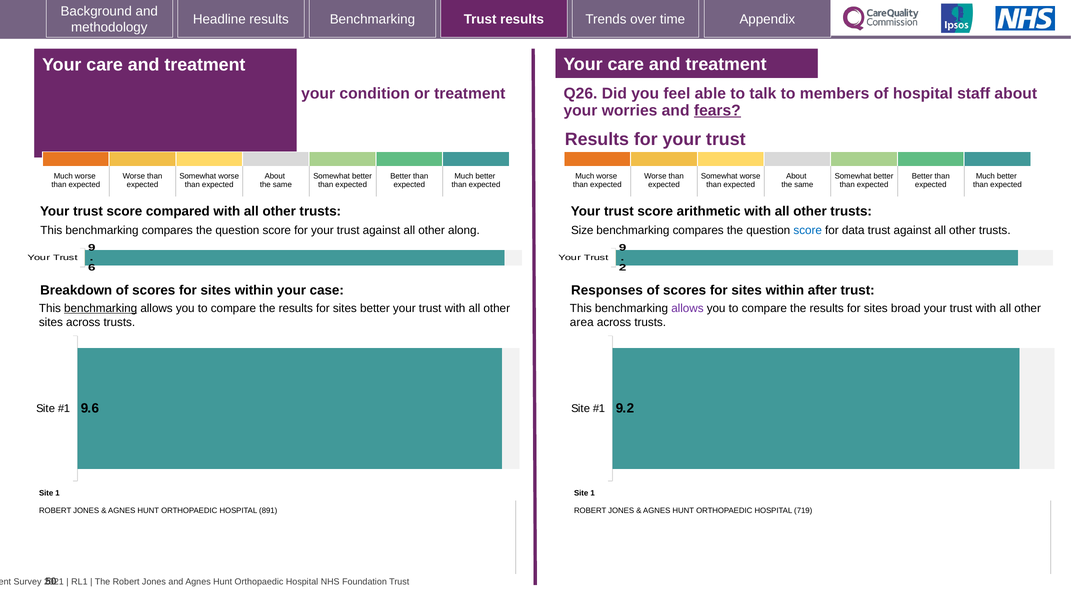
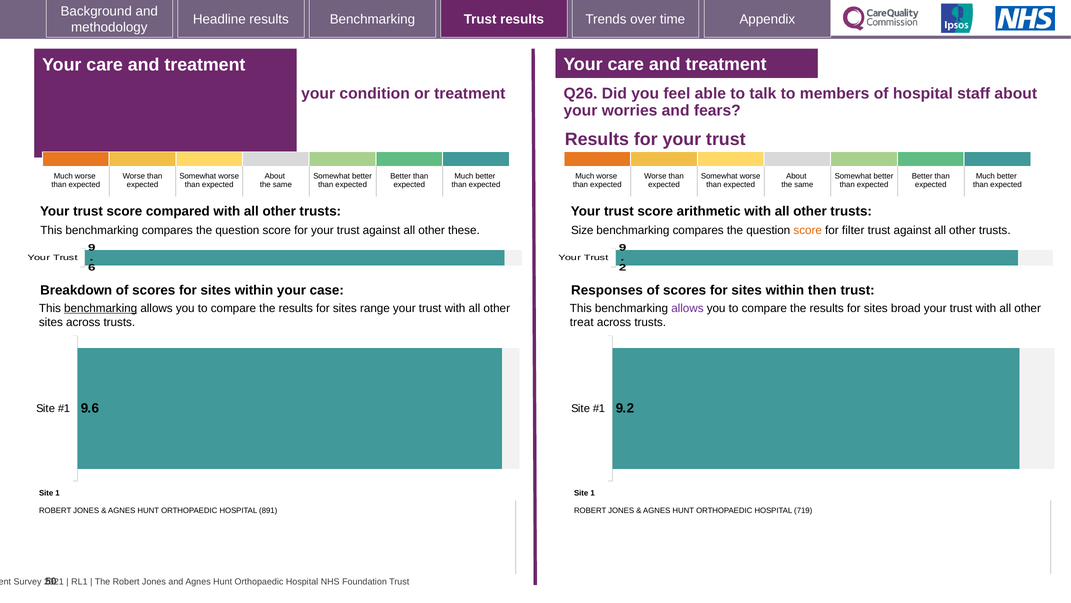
fears underline: present -> none
along: along -> these
score at (808, 230) colour: blue -> orange
data: data -> filter
after: after -> then
sites better: better -> range
area: area -> treat
